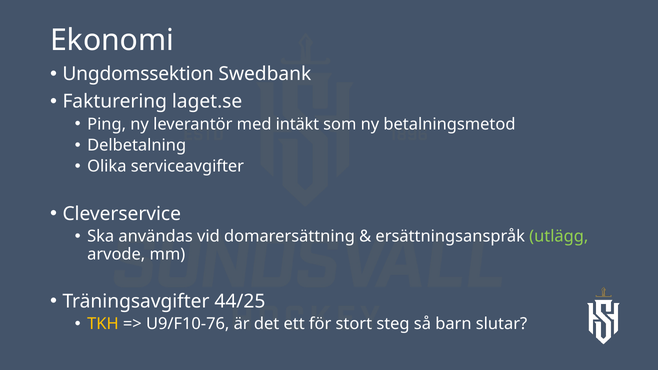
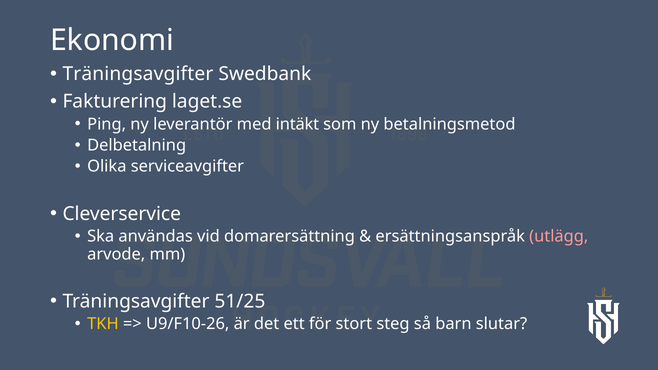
Ungdomssektion at (138, 74): Ungdomssektion -> Träningsavgifter
utlägg colour: light green -> pink
44/25: 44/25 -> 51/25
U9/F10-76: U9/F10-76 -> U9/F10-26
